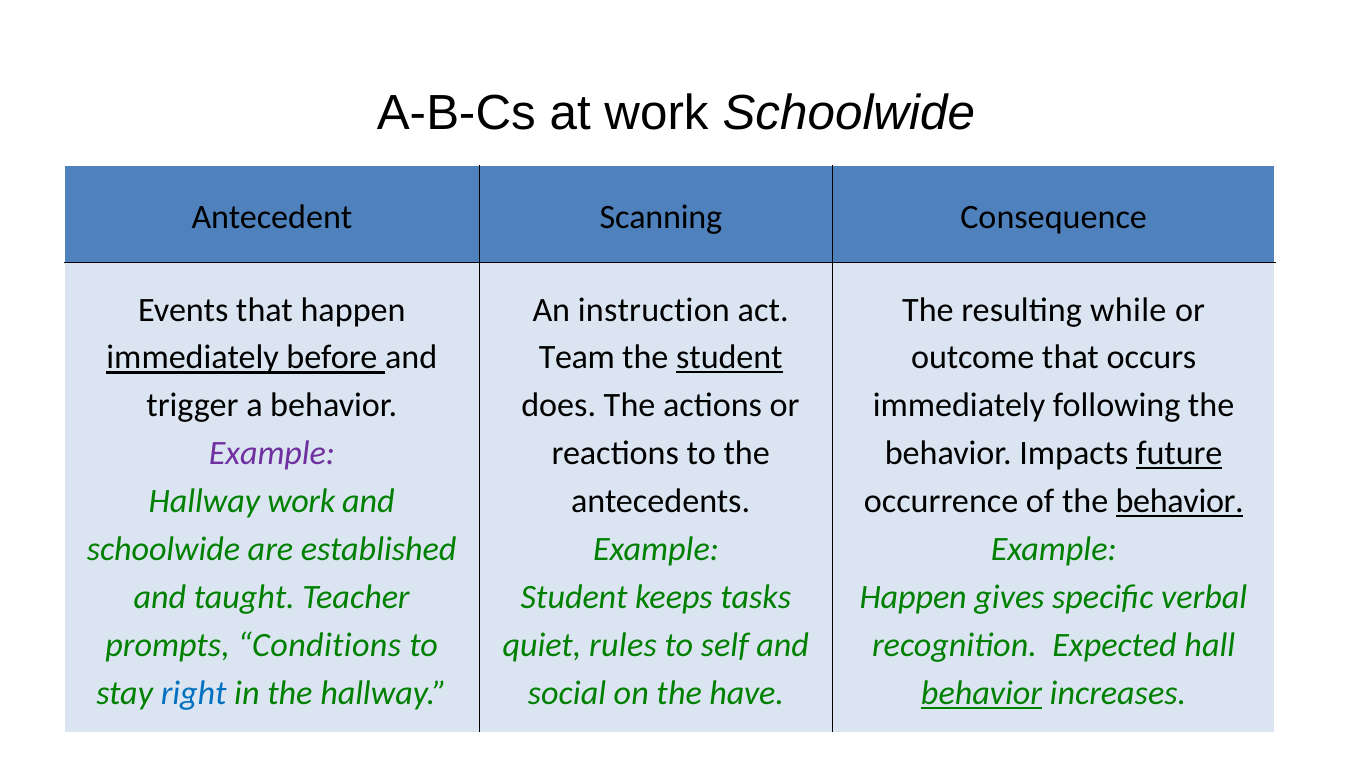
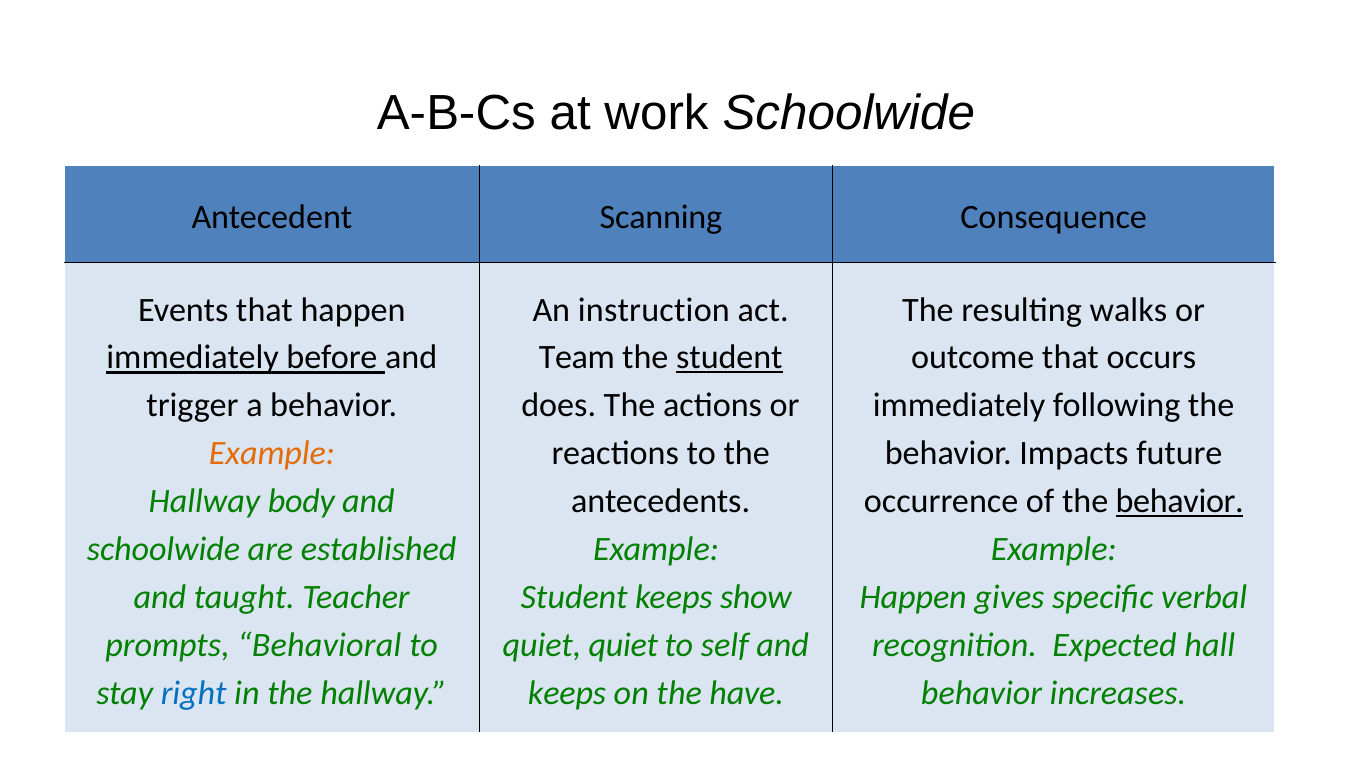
while: while -> walks
Example at (272, 454) colour: purple -> orange
future underline: present -> none
Hallway work: work -> body
tasks: tasks -> show
Conditions: Conditions -> Behavioral
quiet rules: rules -> quiet
social at (567, 693): social -> keeps
behavior at (982, 693) underline: present -> none
